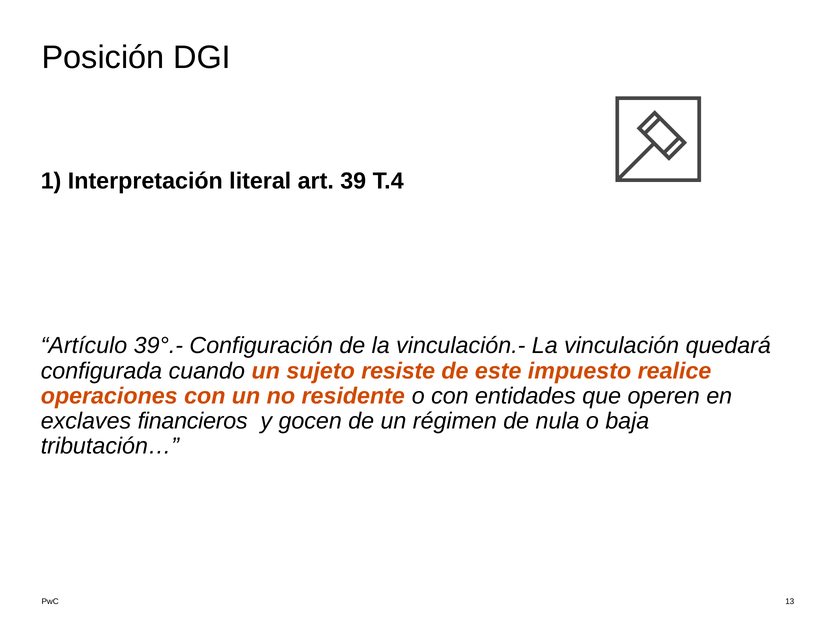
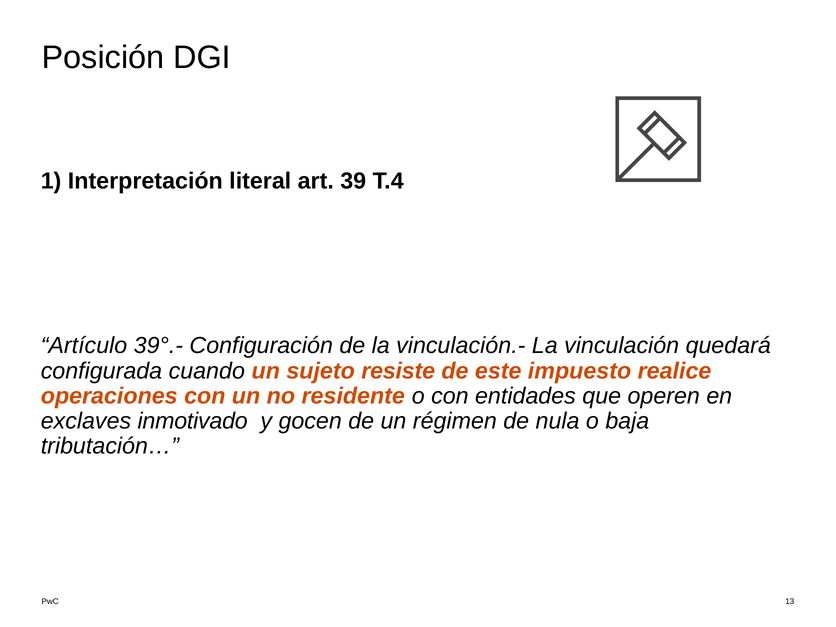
financieros: financieros -> inmotivado
